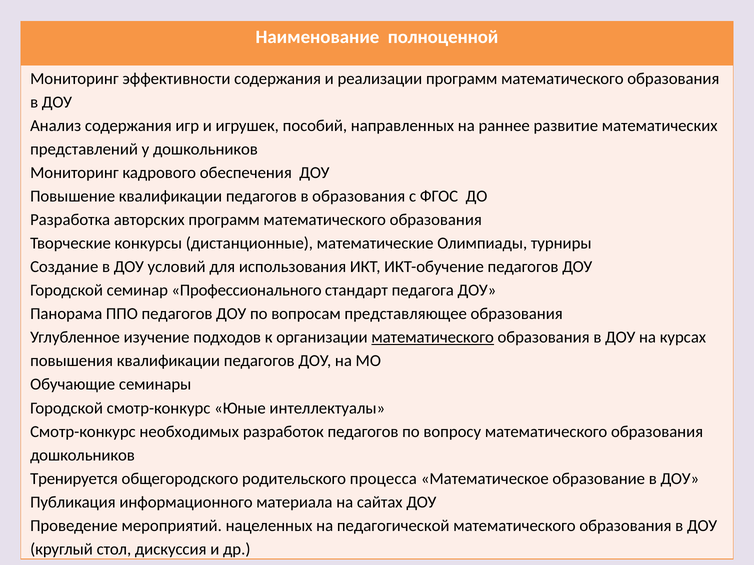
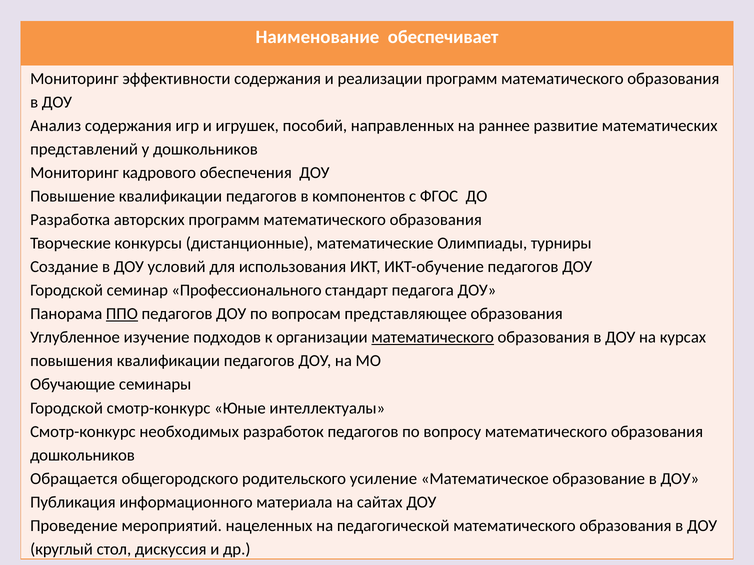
полноценной: полноценной -> обеспечивает
в образования: образования -> компонентов
ППО underline: none -> present
Тренируется: Тренируется -> Обращается
процесса: процесса -> усиление
